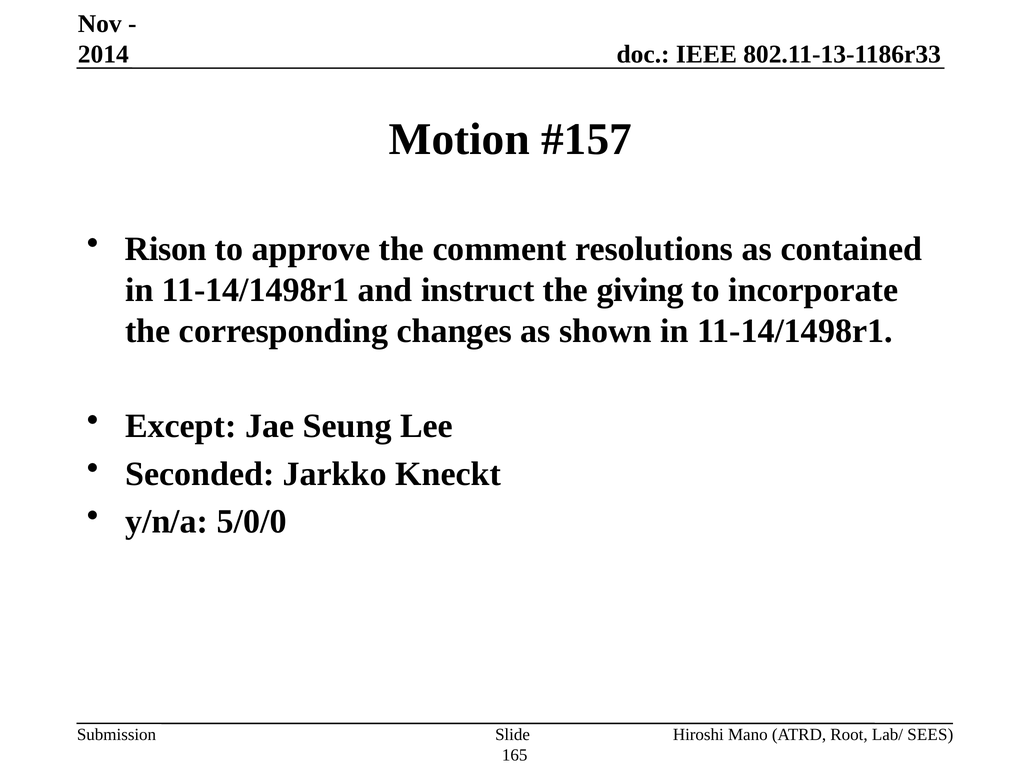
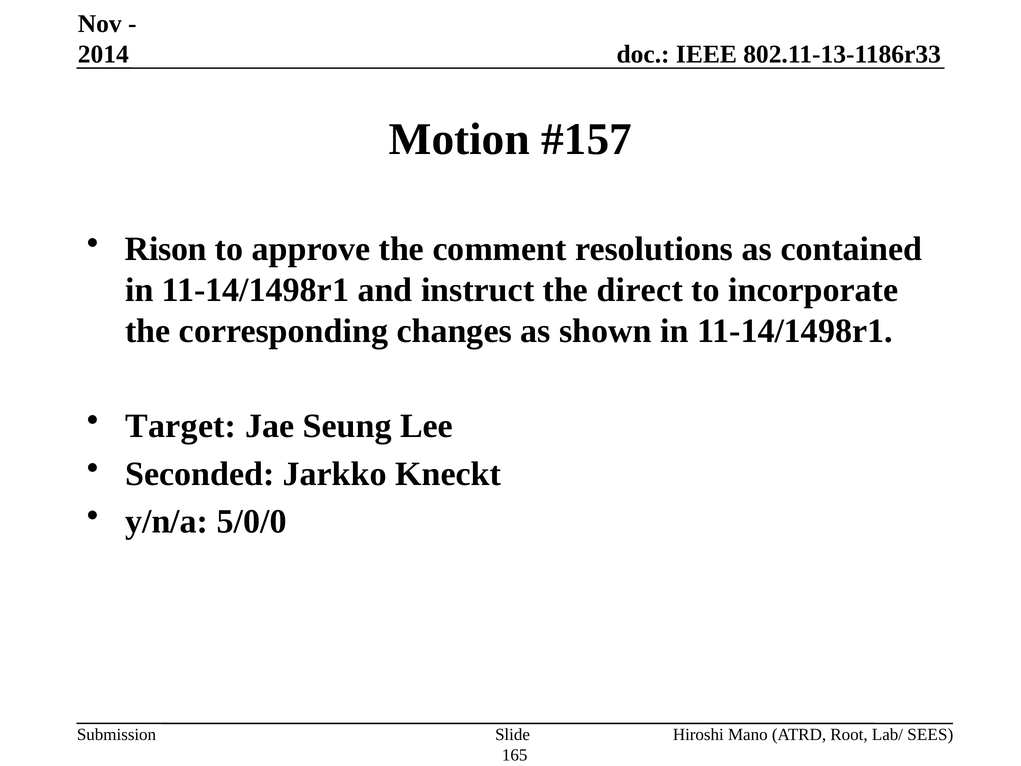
giving: giving -> direct
Except: Except -> Target
